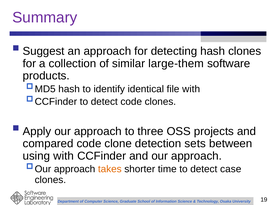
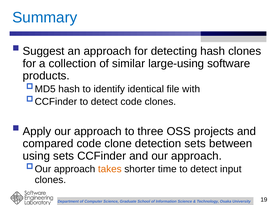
Summary colour: purple -> blue
large-them: large-them -> large-using
using with: with -> sets
case: case -> input
